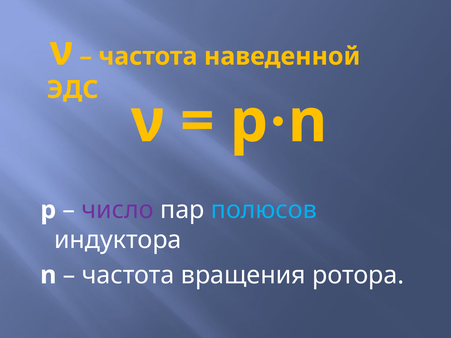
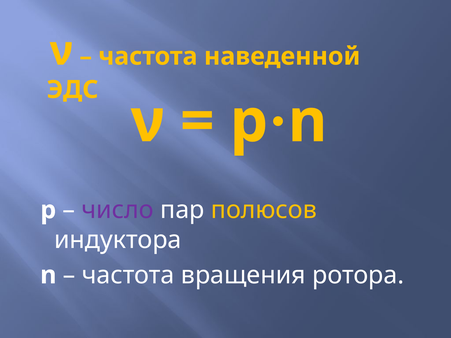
полюсов colour: light blue -> yellow
